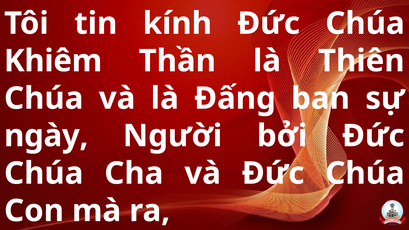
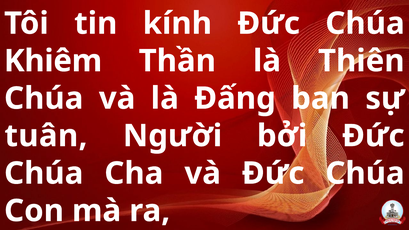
ngày: ngày -> tuân
